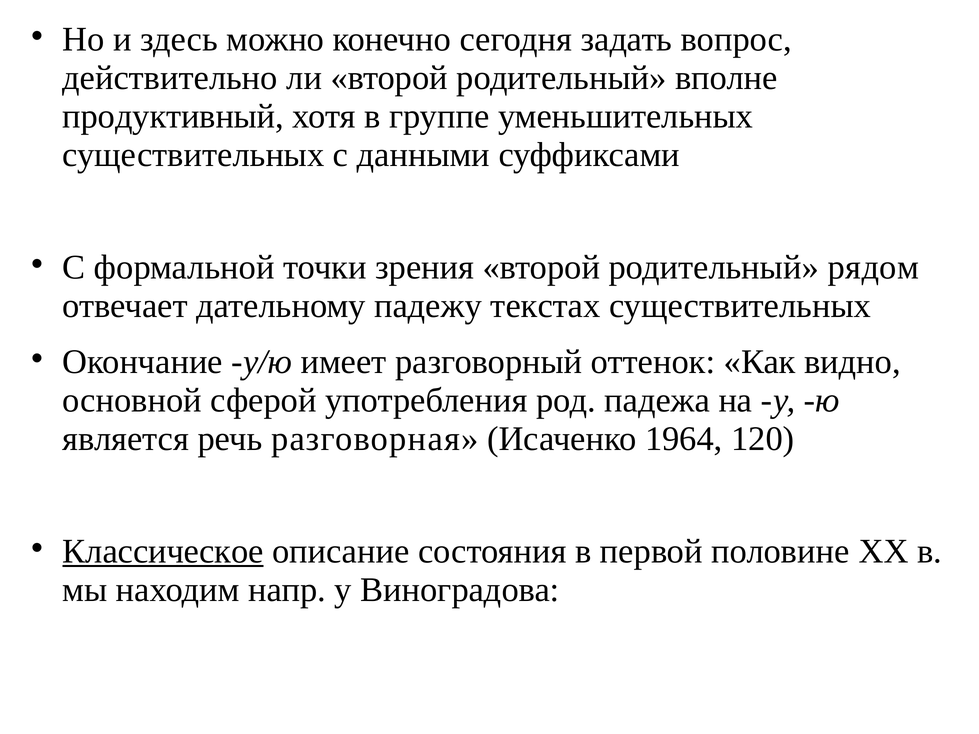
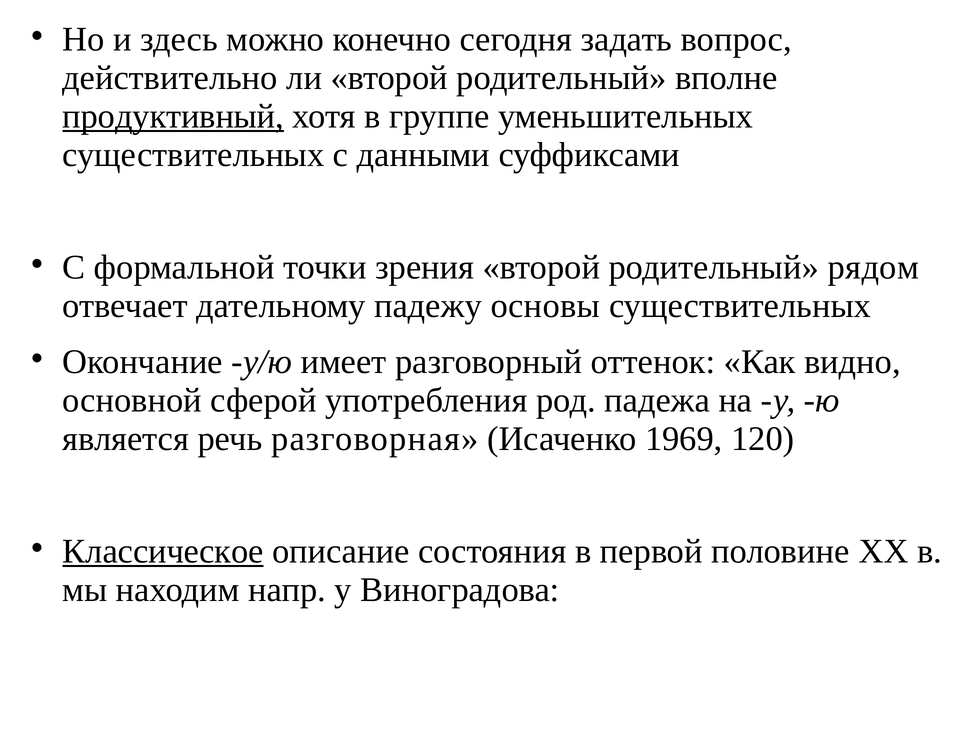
продуктивный underline: none -> present
текстах: текстах -> основы
1964: 1964 -> 1969
